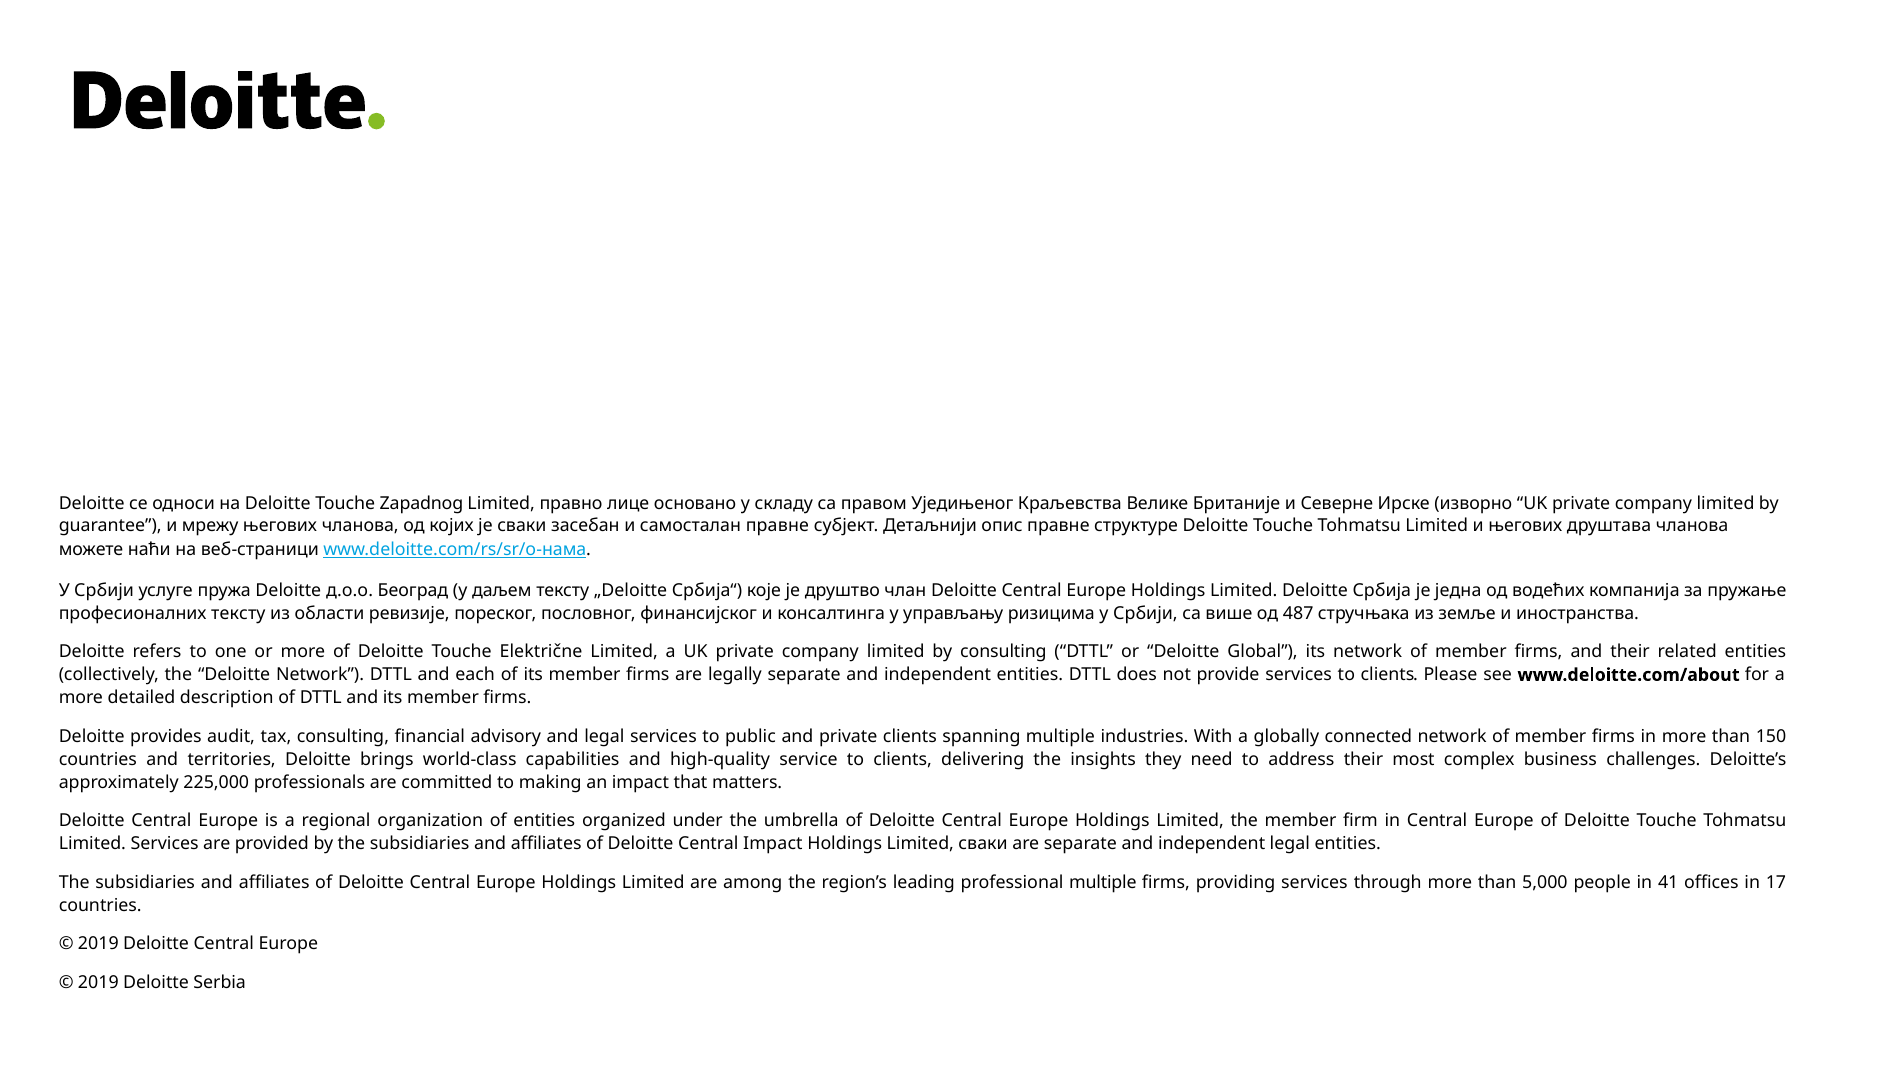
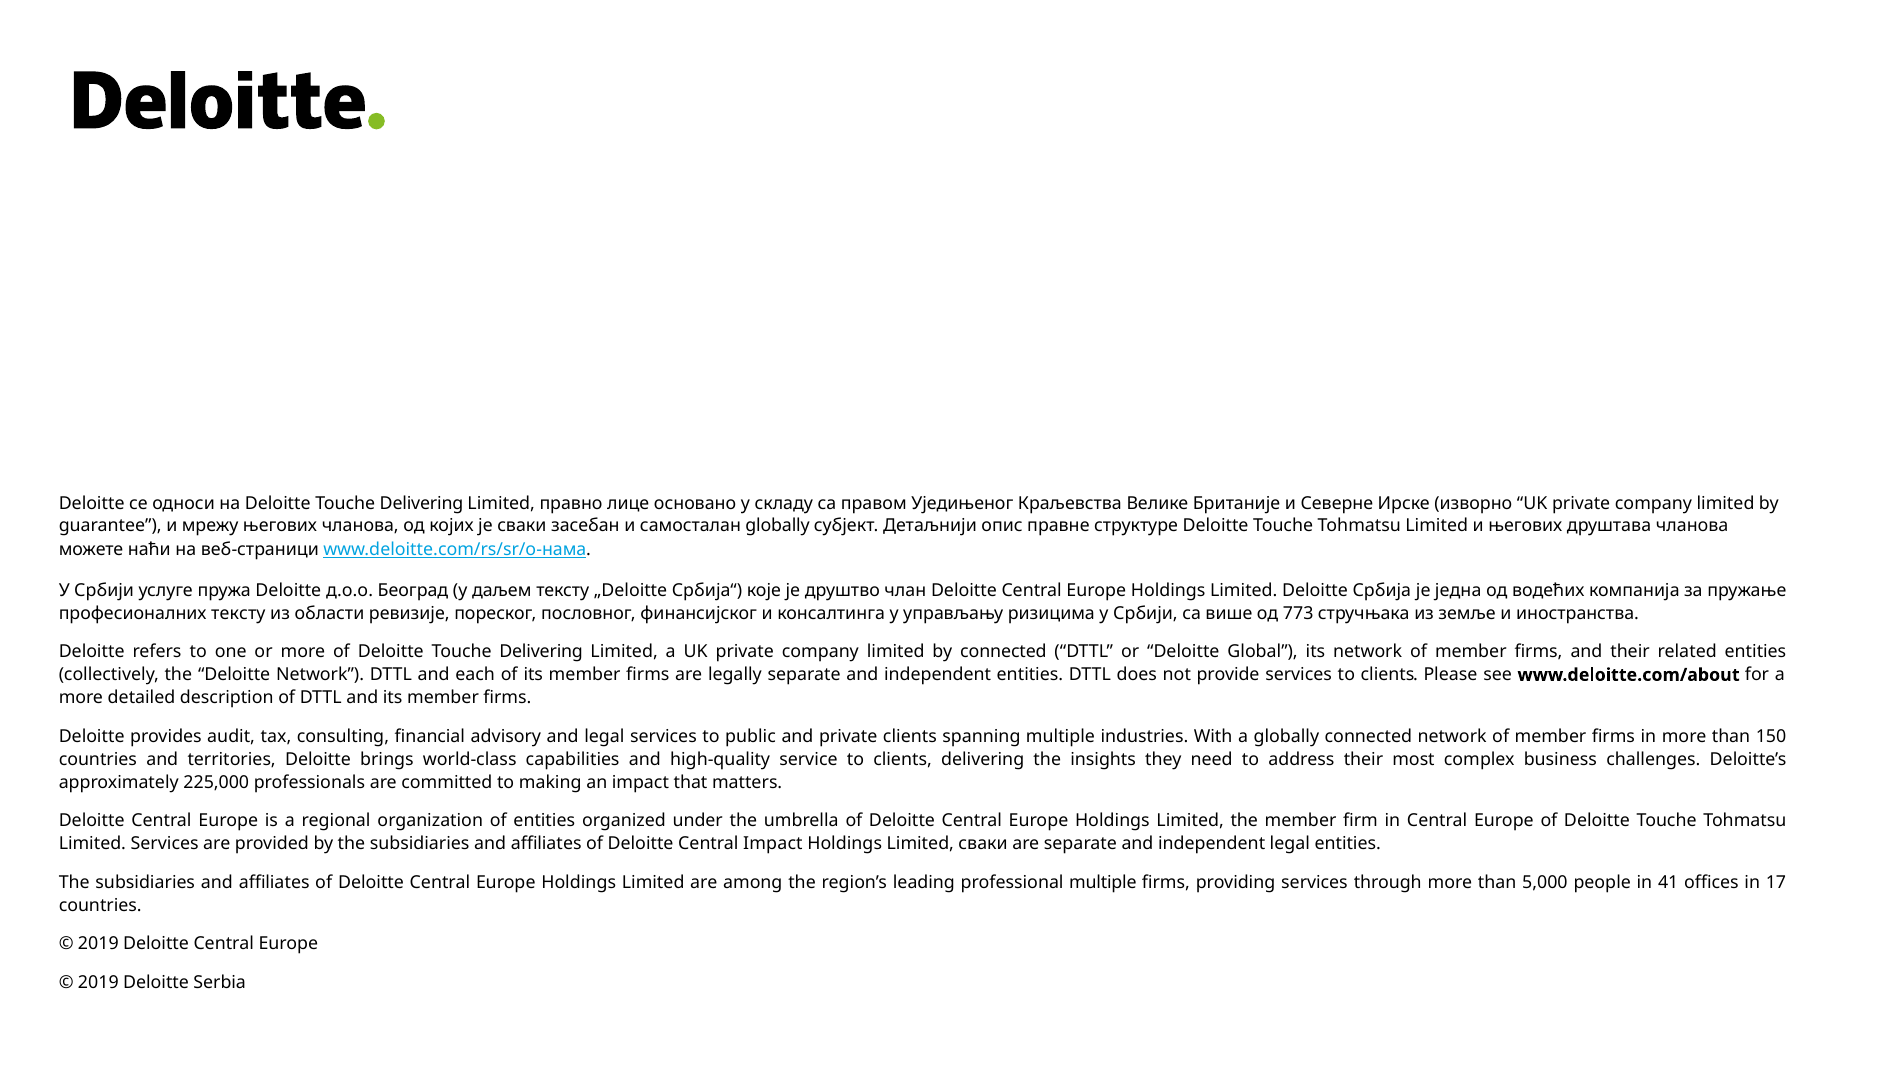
на Deloitte Touche Zapadnog: Zapadnog -> Delivering
самосталан правне: правне -> globally
487: 487 -> 773
of Deloitte Touche Električne: Električne -> Delivering
by consulting: consulting -> connected
